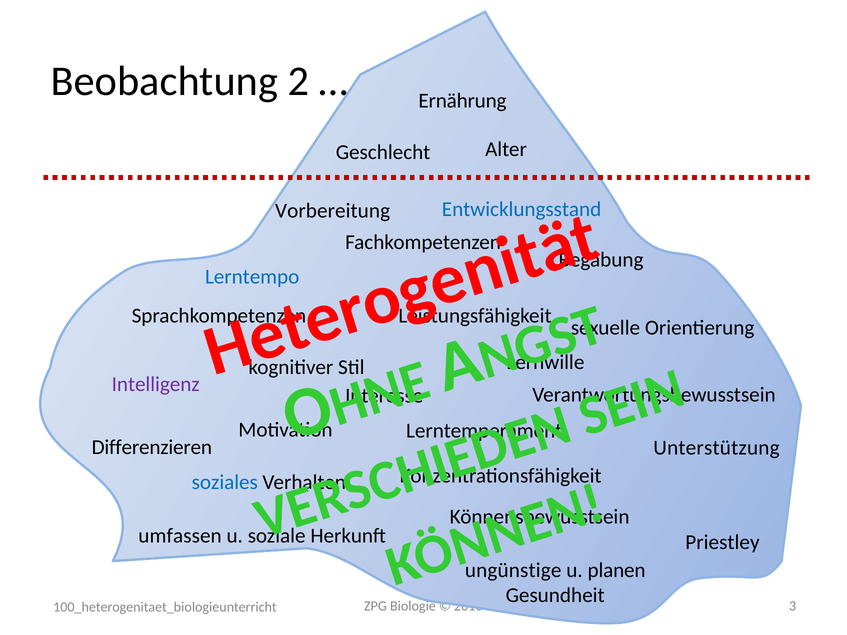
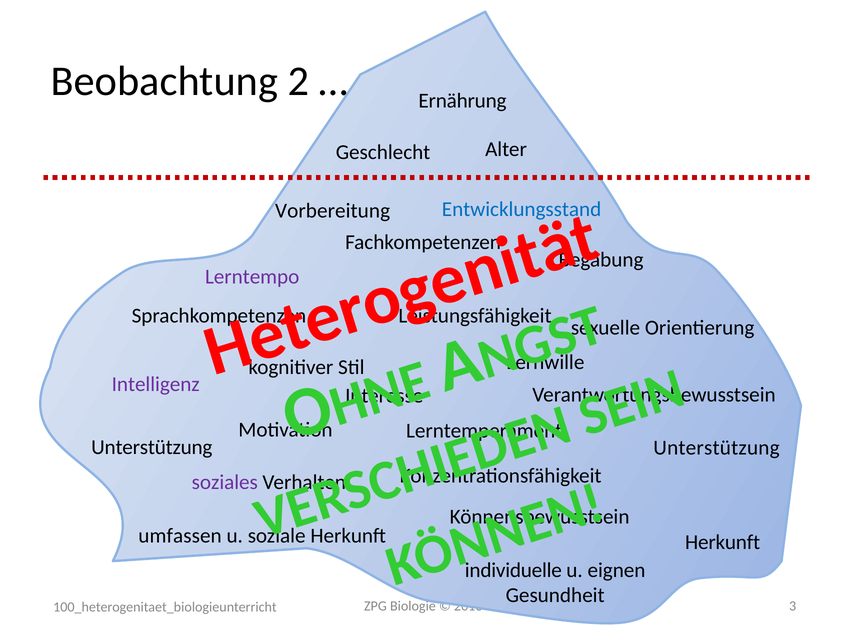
Lerntempo colour: blue -> purple
Differenzieren at (152, 447): Differenzieren -> Unterstützung
soziales colour: blue -> purple
Priestley at (722, 543): Priestley -> Herkunft
ungünstige: ungünstige -> individuelle
planen: planen -> eignen
